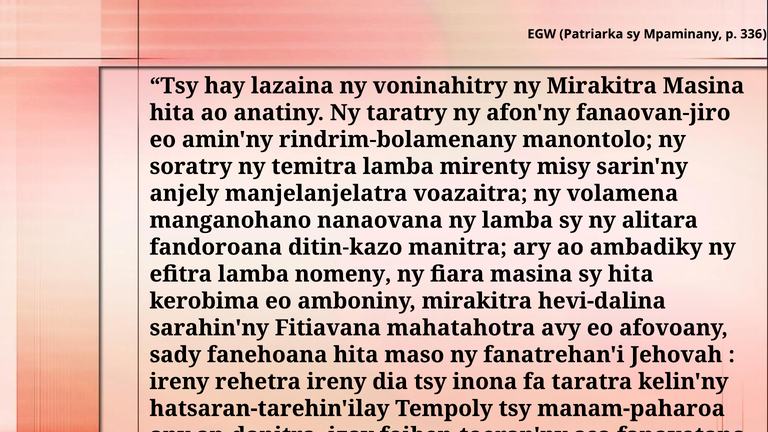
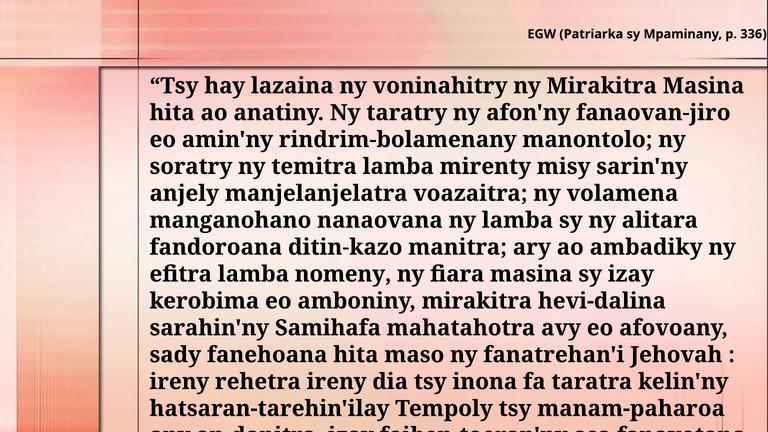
sy hita: hita -> izay
Fitiavana: Fitiavana -> Samihafa
